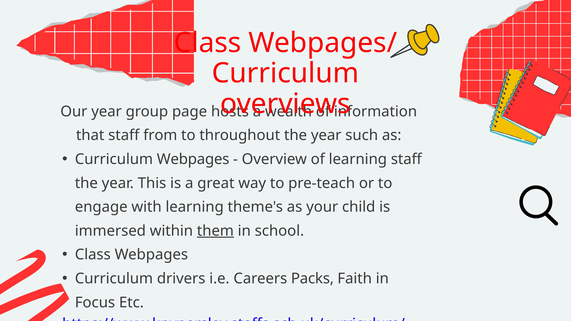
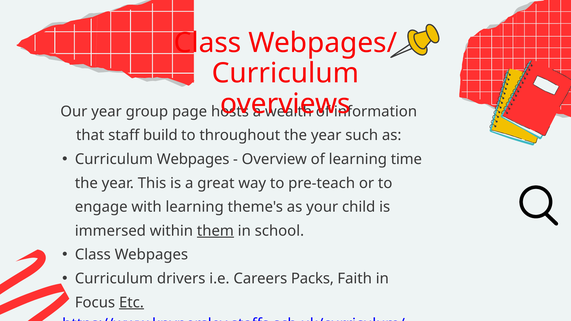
from: from -> build
learning staff: staff -> time
Etc underline: none -> present
